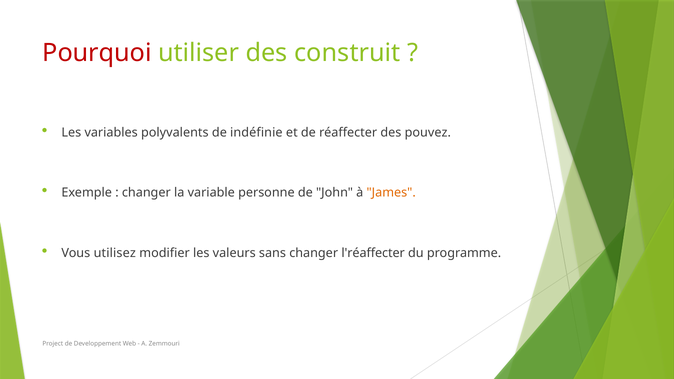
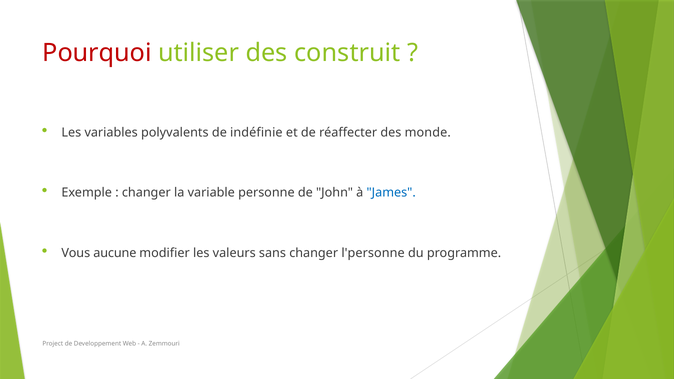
pouvez: pouvez -> monde
James colour: orange -> blue
utilisez: utilisez -> aucune
l'réaffecter: l'réaffecter -> l'personne
